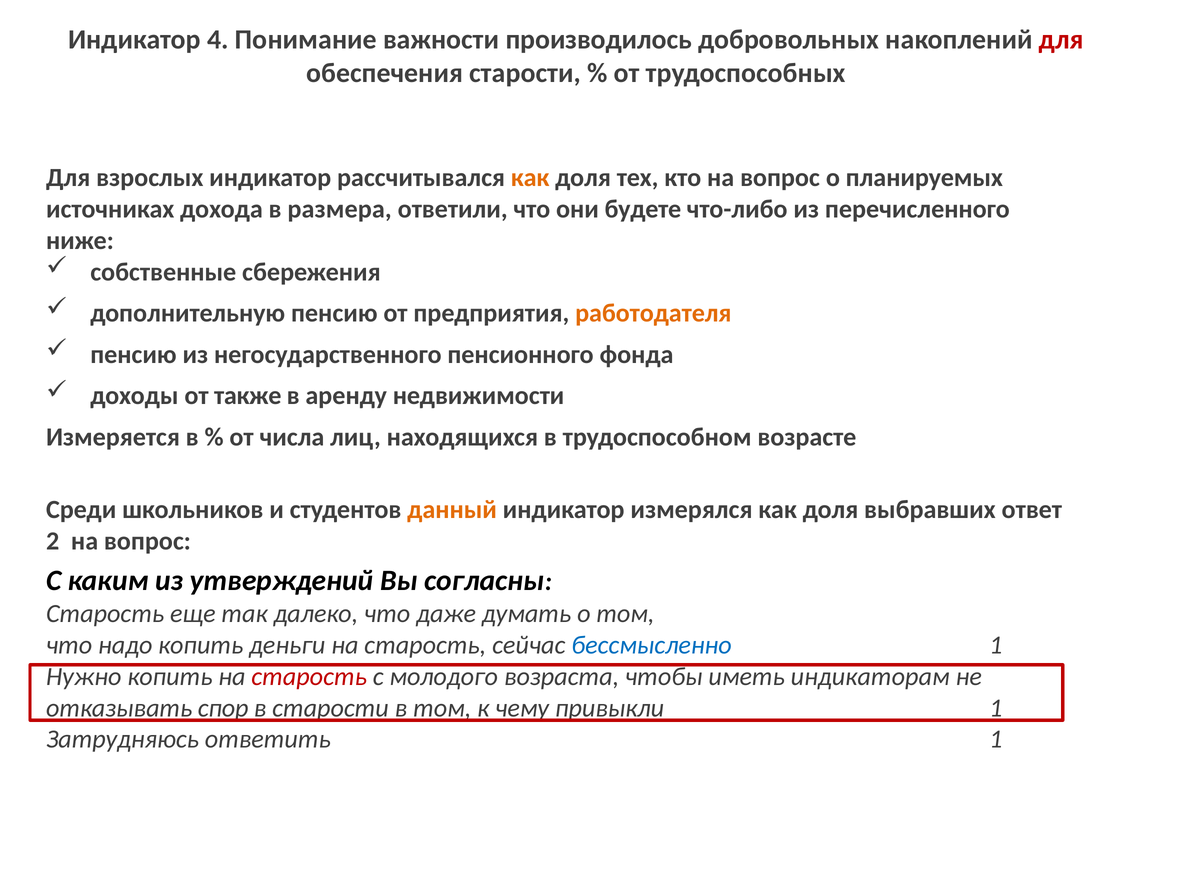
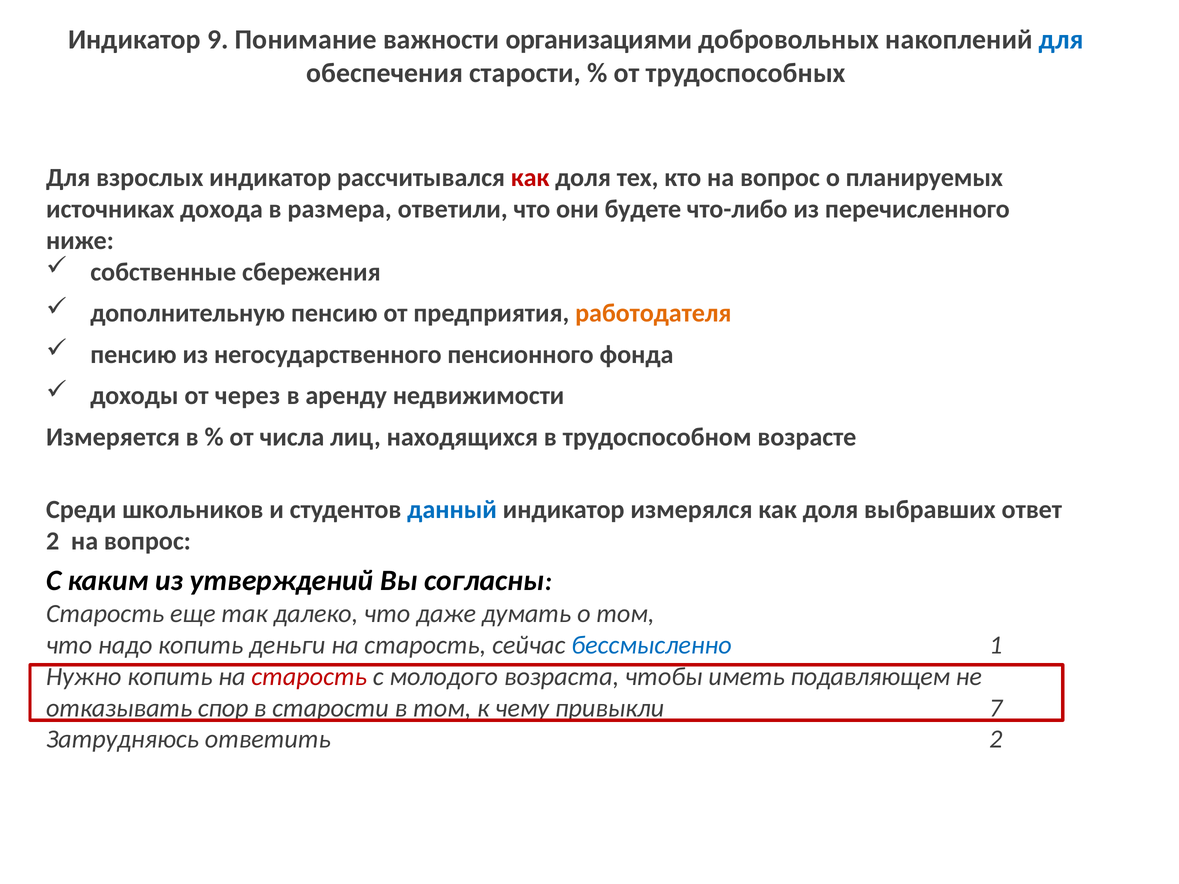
4: 4 -> 9
производилось: производилось -> организациями
для at (1061, 40) colour: red -> blue
как at (530, 178) colour: orange -> red
также: также -> через
данный colour: orange -> blue
индикаторам: индикаторам -> подавляющем
привыкли 1: 1 -> 7
ответить 1: 1 -> 2
